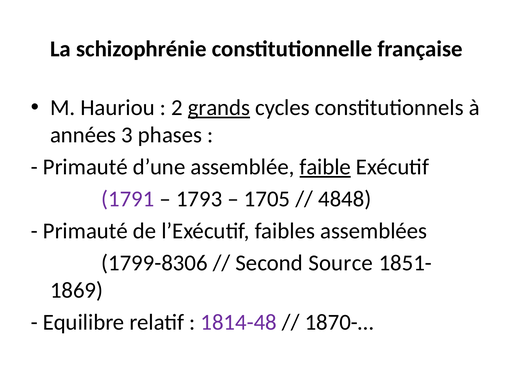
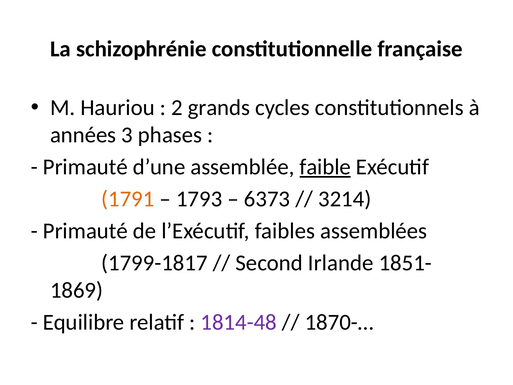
grands underline: present -> none
1791 colour: purple -> orange
1705: 1705 -> 6373
4848: 4848 -> 3214
1799-8306: 1799-8306 -> 1799-1817
Source: Source -> Irlande
